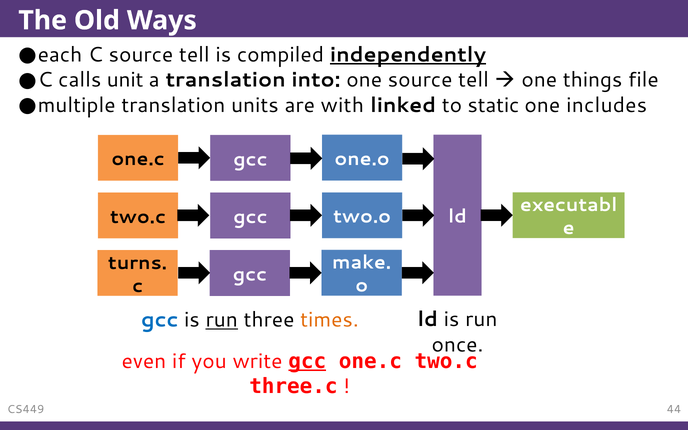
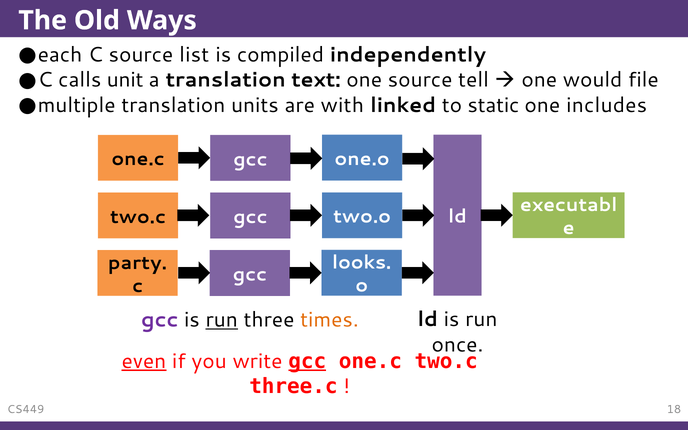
C source tell: tell -> list
independently underline: present -> none
into: into -> text
things: things -> would
make: make -> looks
turns: turns -> party
gcc at (160, 320) colour: blue -> purple
even underline: none -> present
44: 44 -> 18
